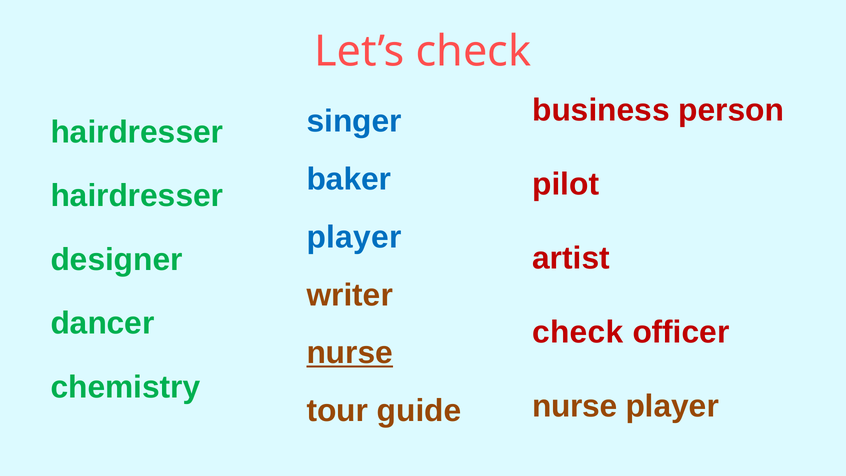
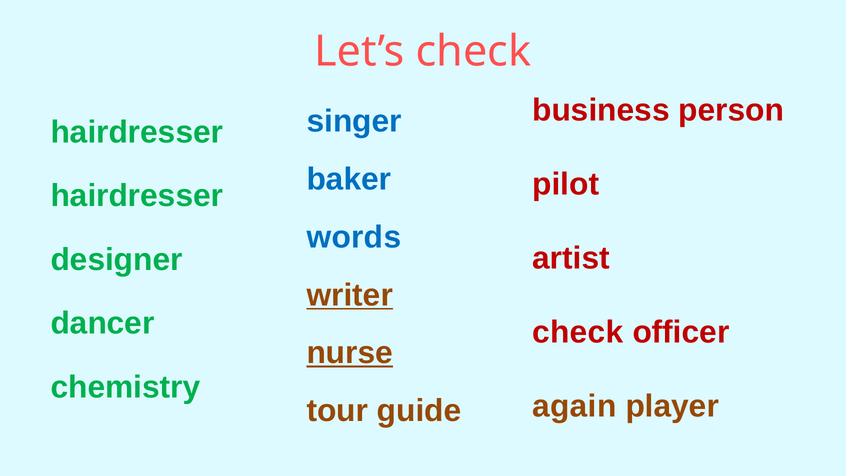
player at (354, 237): player -> words
writer underline: none -> present
nurse at (575, 406): nurse -> again
